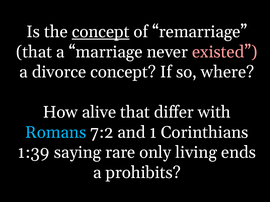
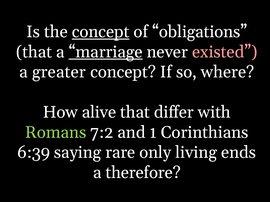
remarriage: remarriage -> obligations
marriage underline: none -> present
divorce: divorce -> greater
Romans colour: light blue -> light green
1:39: 1:39 -> 6:39
prohibits: prohibits -> therefore
